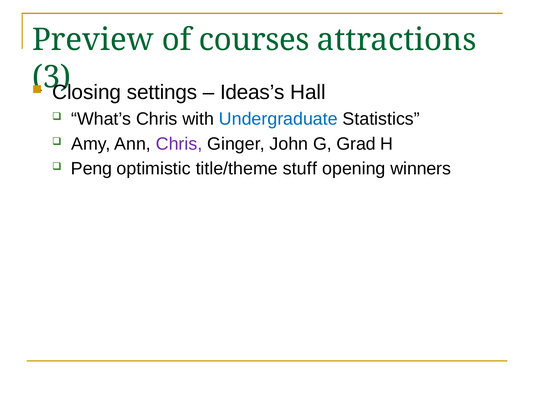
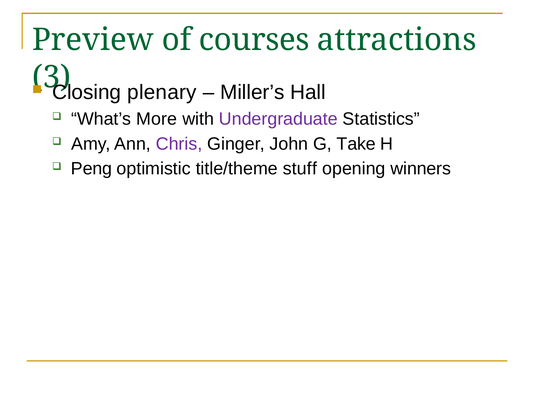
settings: settings -> plenary
Ideas’s: Ideas’s -> Miller’s
What’s Chris: Chris -> More
Undergraduate colour: blue -> purple
Grad: Grad -> Take
